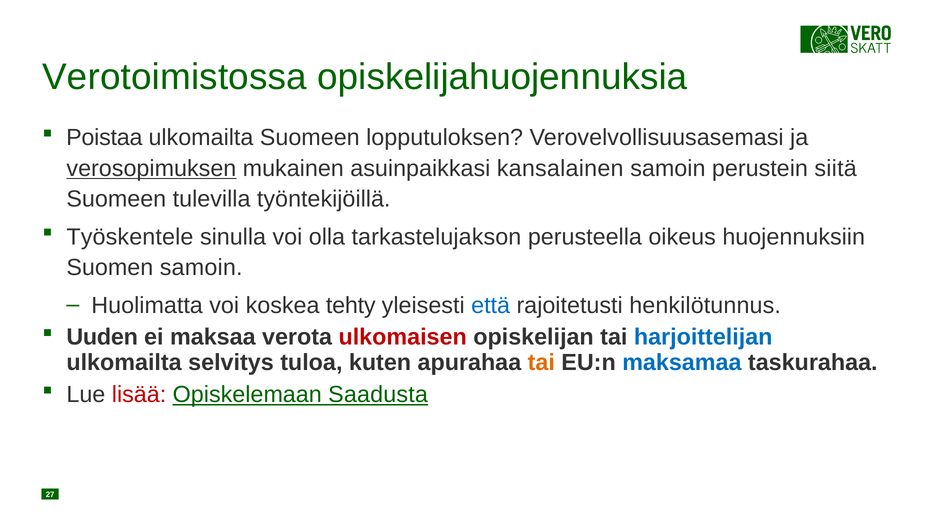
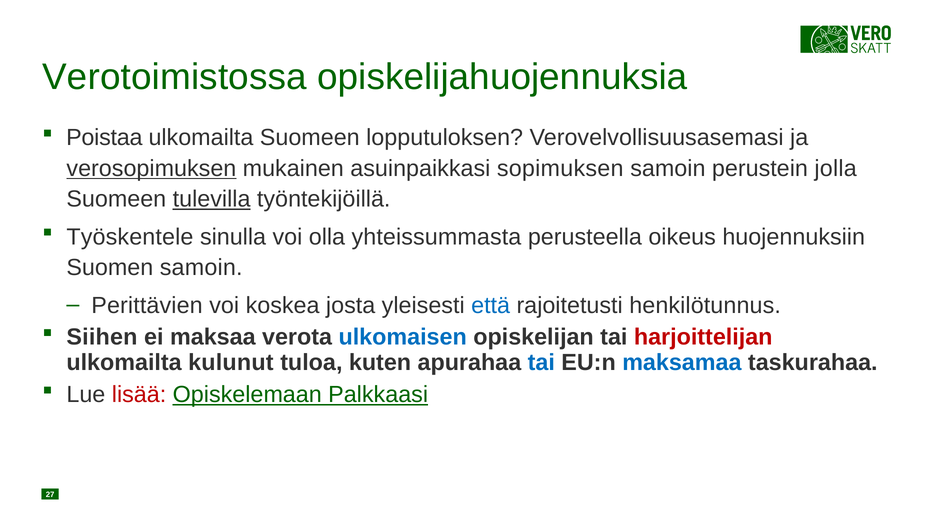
kansalainen: kansalainen -> sopimuksen
siitä: siitä -> jolla
tulevilla underline: none -> present
tarkastelujakson: tarkastelujakson -> yhteissummasta
Huolimatta: Huolimatta -> Perittävien
tehty: tehty -> josta
Uuden: Uuden -> Siihen
ulkomaisen colour: red -> blue
harjoittelijan colour: blue -> red
selvitys: selvitys -> kulunut
tai at (541, 362) colour: orange -> blue
Saadusta: Saadusta -> Palkkaasi
